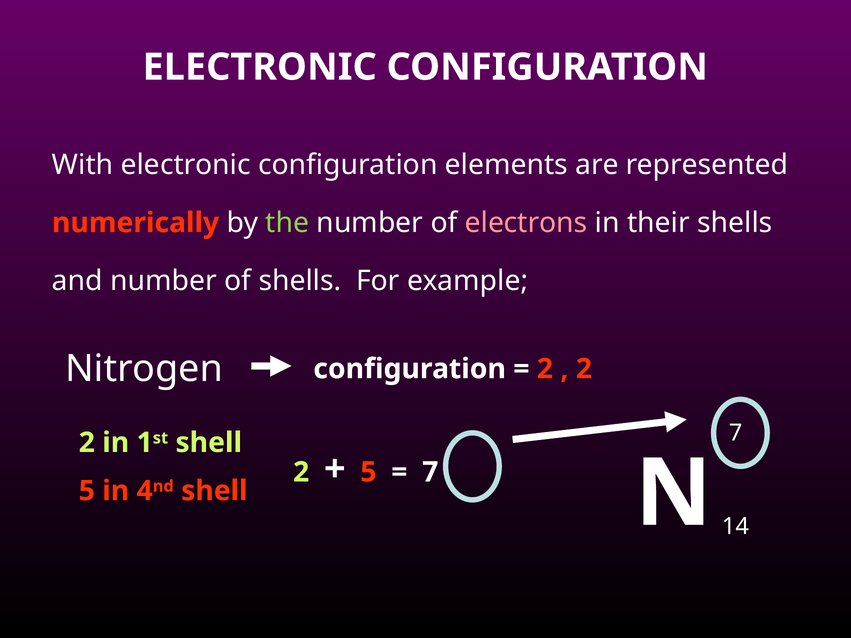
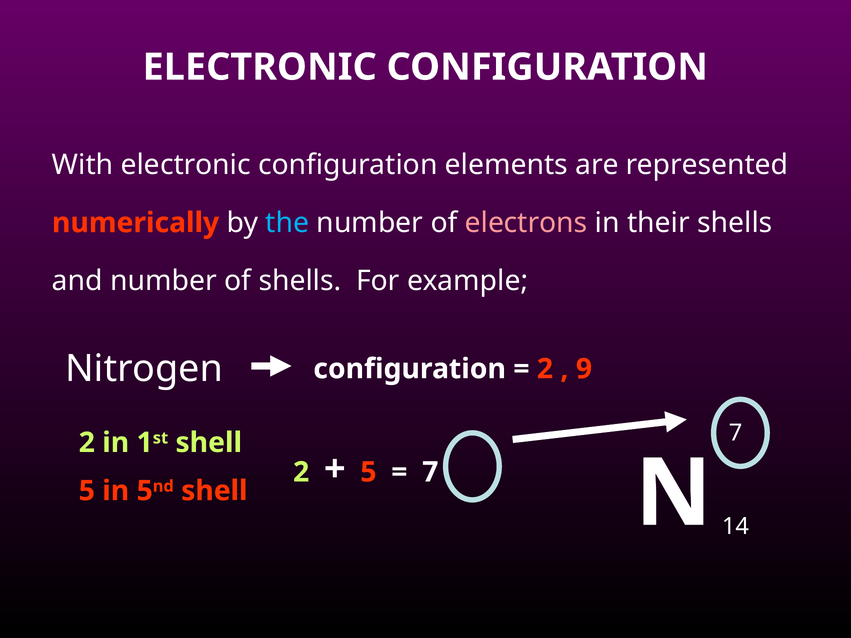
the colour: light green -> light blue
2 at (584, 369): 2 -> 9
in 4: 4 -> 5
